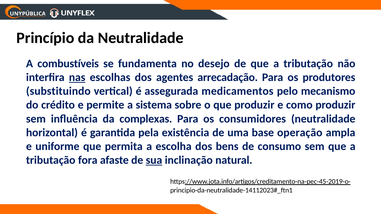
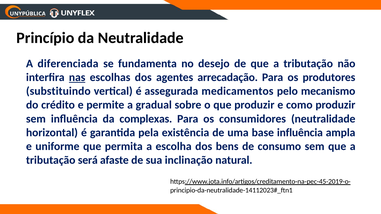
combustíveis: combustíveis -> diferenciada
sistema: sistema -> gradual
base operação: operação -> influência
fora: fora -> será
sua underline: present -> none
